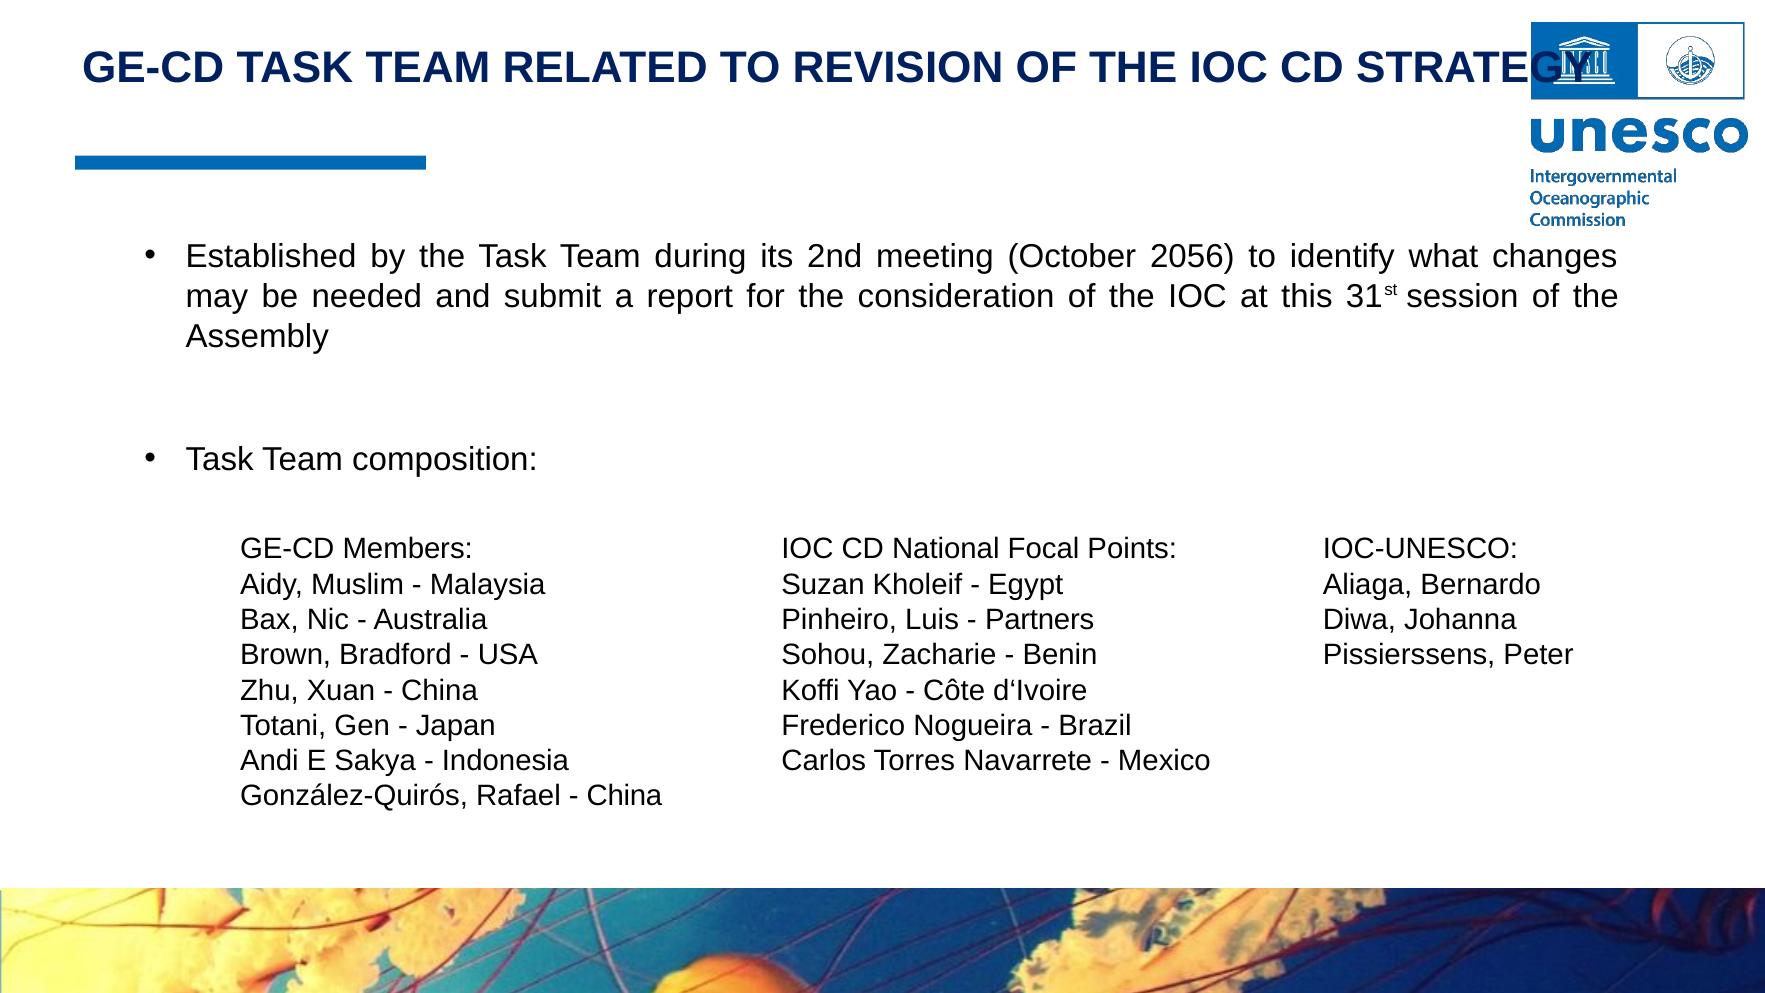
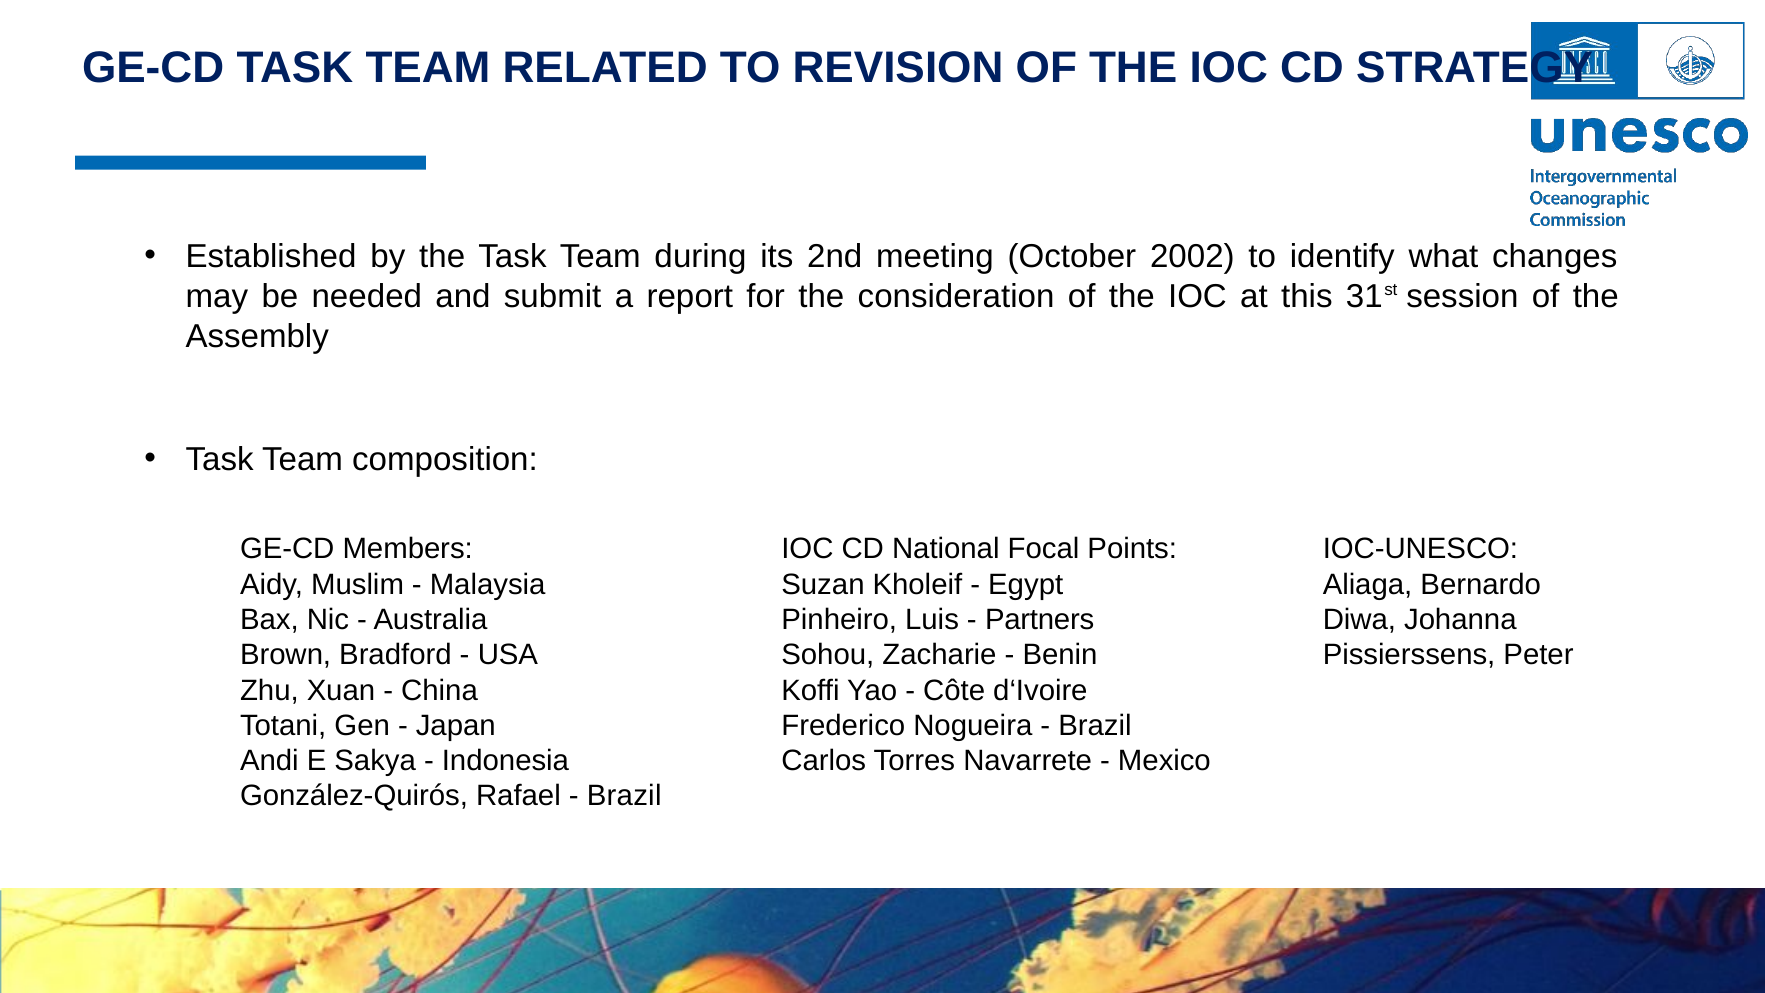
2056: 2056 -> 2002
China at (624, 796): China -> Brazil
